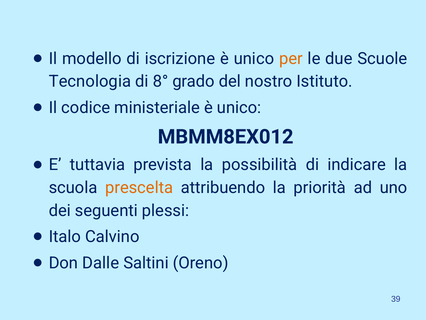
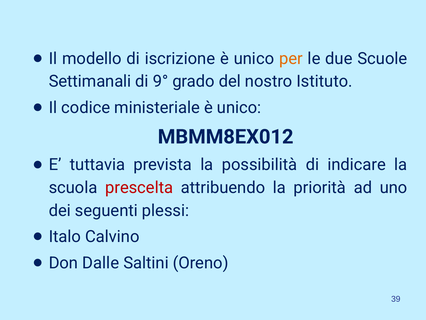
Tecnologia: Tecnologia -> Settimanali
8°: 8° -> 9°
prescelta colour: orange -> red
